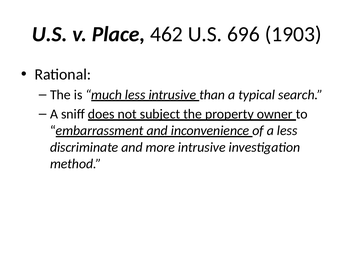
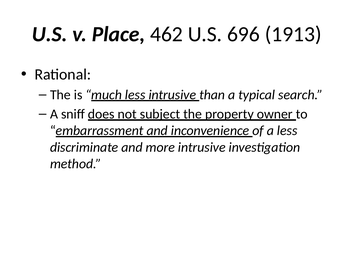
1903: 1903 -> 1913
